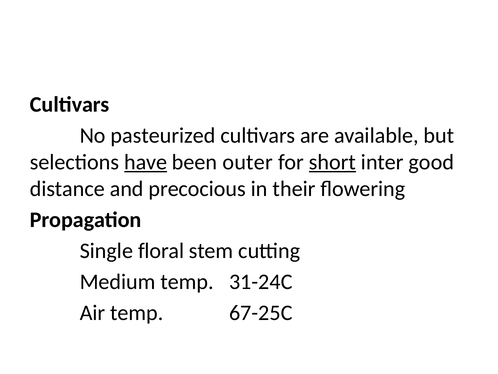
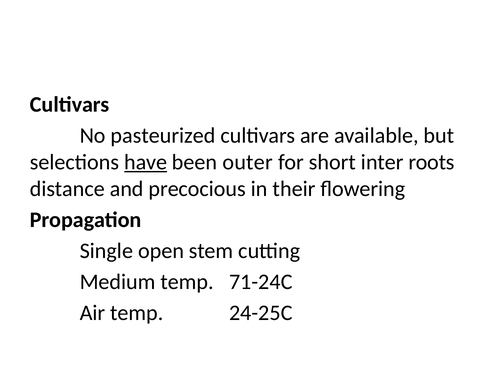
short underline: present -> none
good: good -> roots
floral: floral -> open
31-24C: 31-24C -> 71-24C
67-25C: 67-25C -> 24-25C
